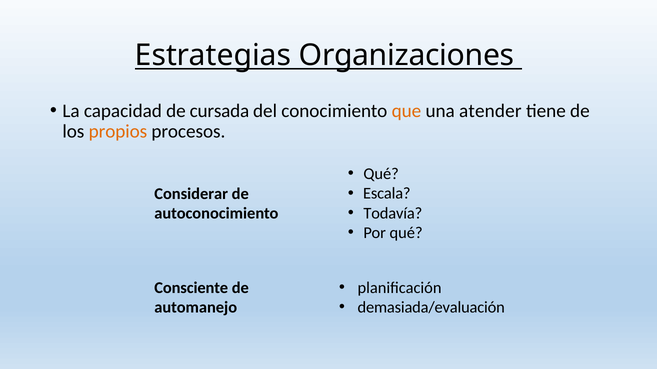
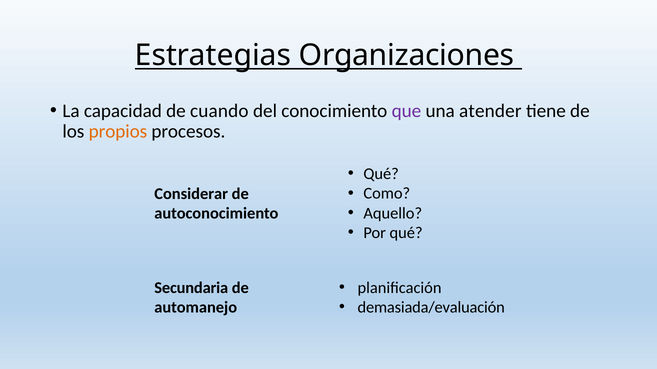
cursada: cursada -> cuando
que colour: orange -> purple
Escala: Escala -> Como
Todavía: Todavía -> Aquello
Consciente: Consciente -> Secundaria
